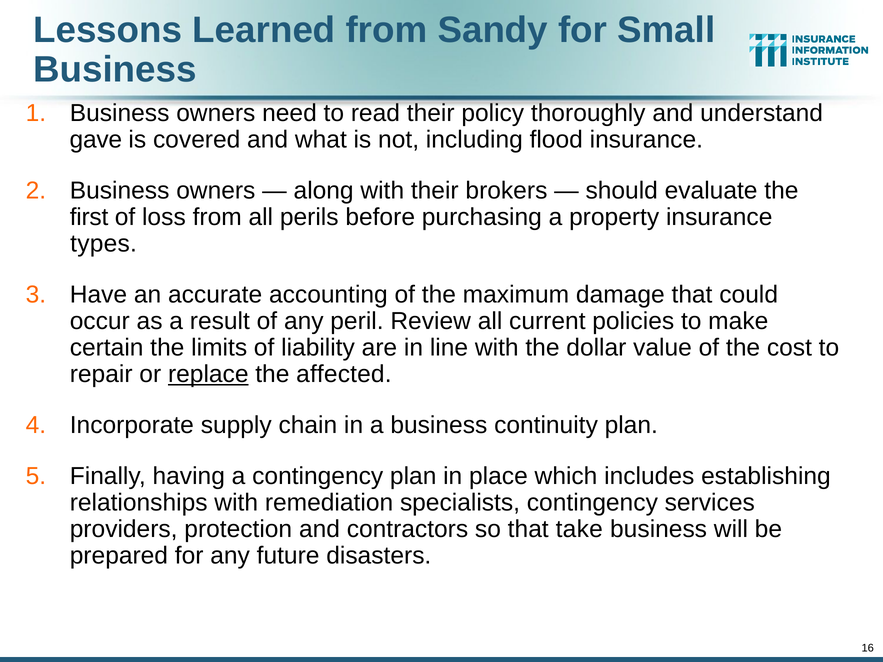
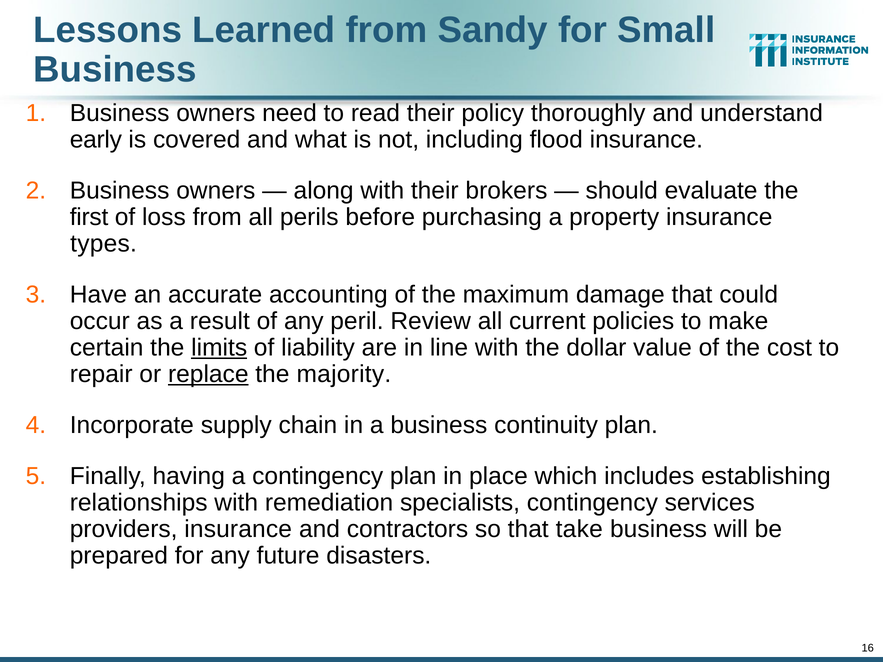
gave: gave -> early
limits underline: none -> present
affected: affected -> majority
providers protection: protection -> insurance
